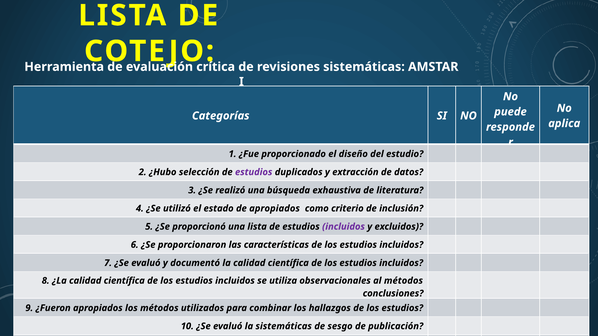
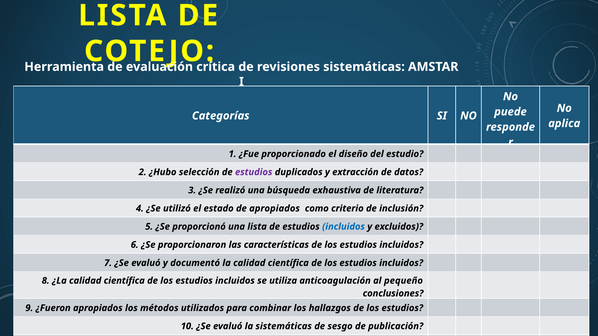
incluidos at (344, 227) colour: purple -> blue
observacionales: observacionales -> anticoagulación
al métodos: métodos -> pequeño
